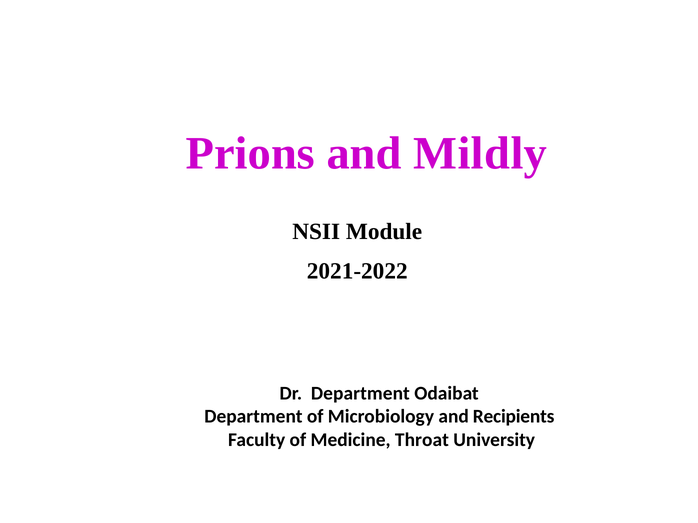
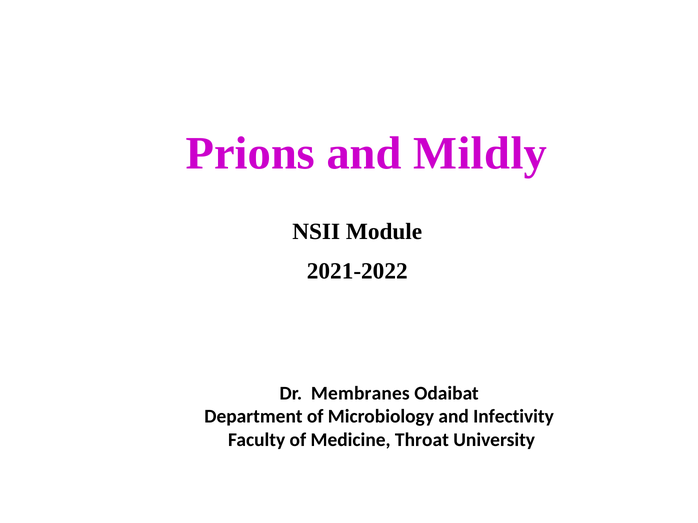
Dr Department: Department -> Membranes
Recipients: Recipients -> Infectivity
